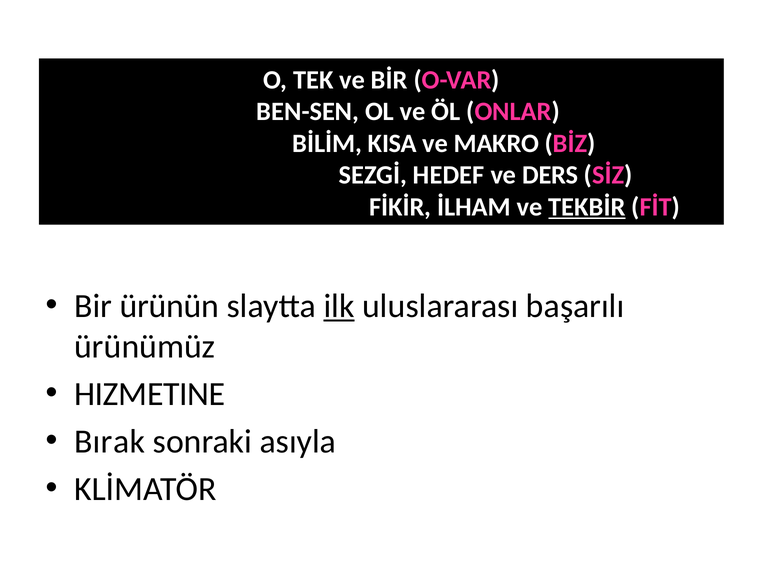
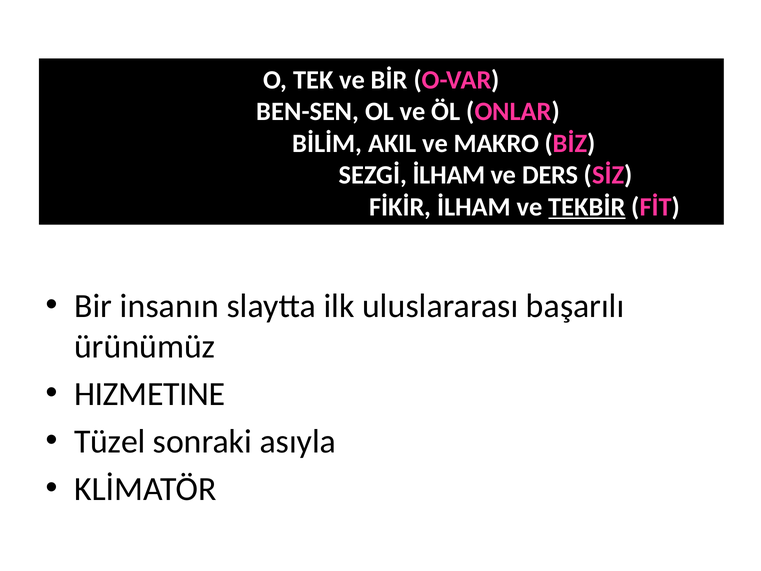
KISA: KISA -> AKIL
SEZGİ HEDEF: HEDEF -> İLHAM
ürünün: ürünün -> insanın
ilk underline: present -> none
Bırak: Bırak -> Tüzel
